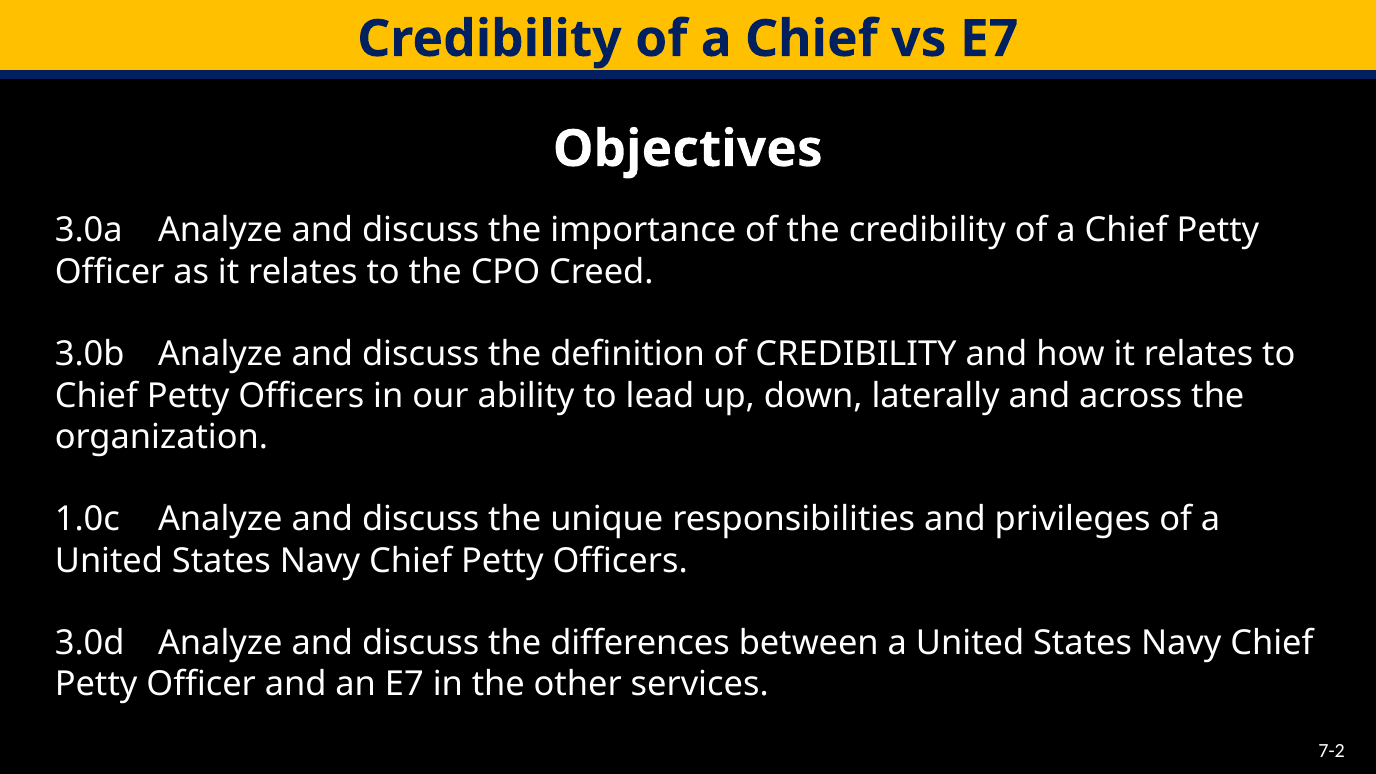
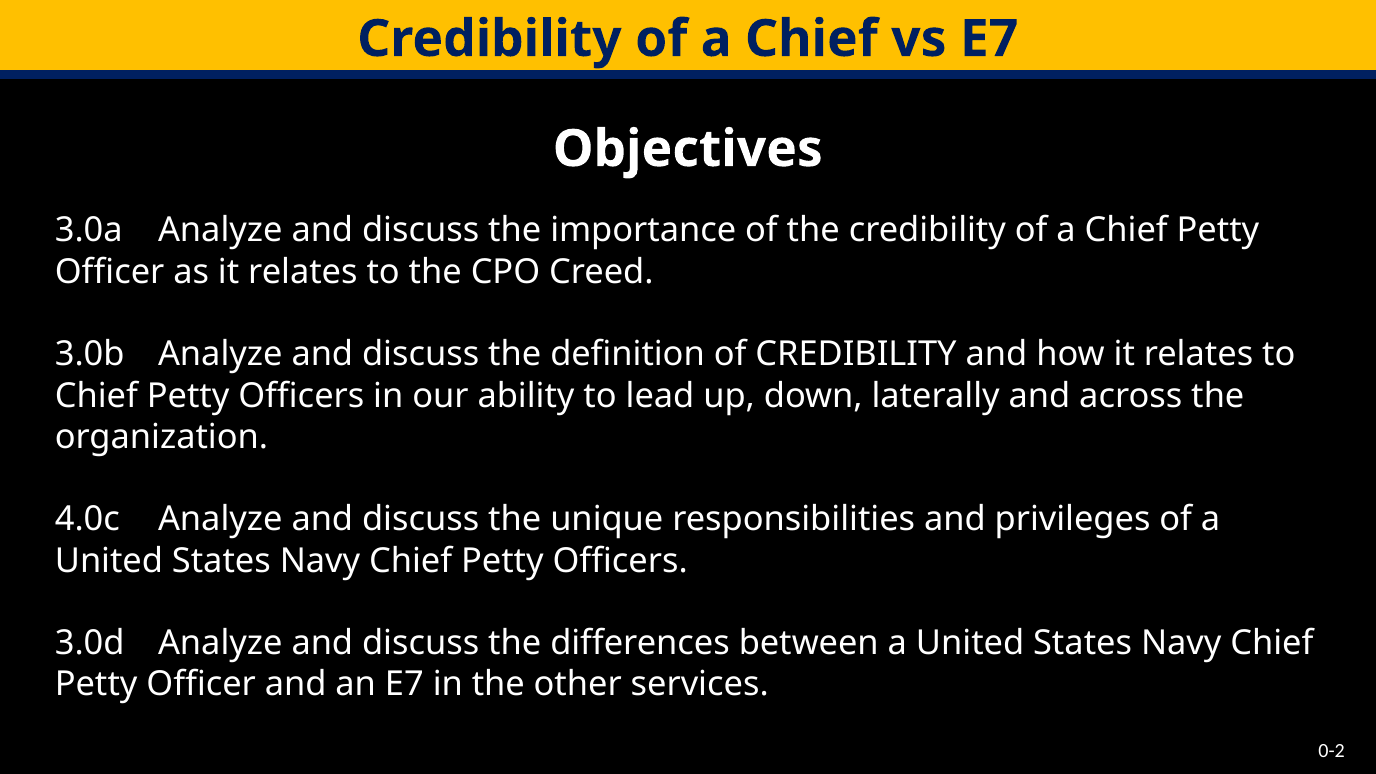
1.0c: 1.0c -> 4.0c
7-2: 7-2 -> 0-2
